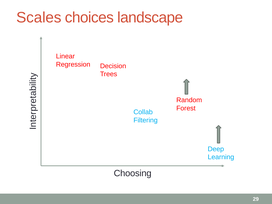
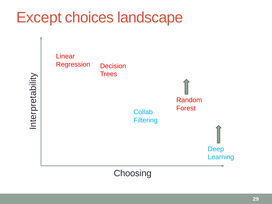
Scales: Scales -> Except
